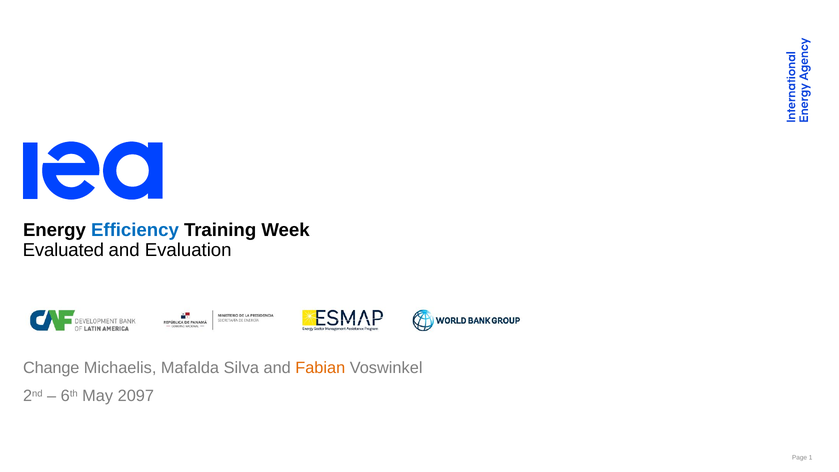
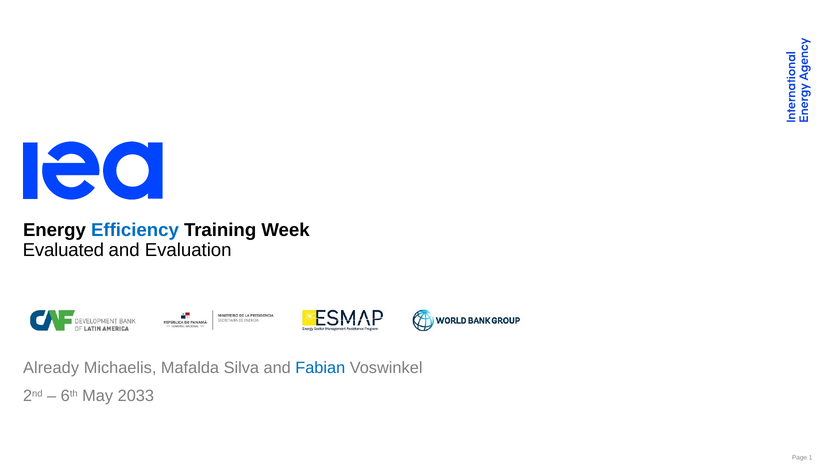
Change: Change -> Already
Fabian colour: orange -> blue
2097: 2097 -> 2033
